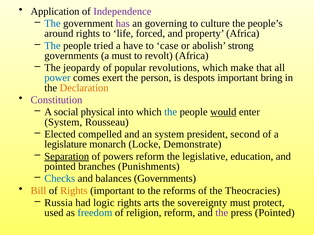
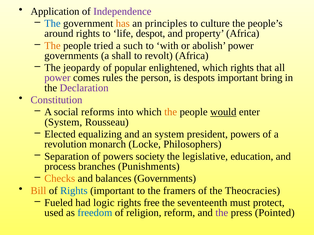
has colour: purple -> orange
governing: governing -> principles
forced: forced -> despot
The at (52, 46) colour: blue -> orange
have: have -> such
case: case -> with
abolish strong: strong -> power
a must: must -> shall
revolutions: revolutions -> enlightened
which make: make -> rights
power at (57, 78) colour: blue -> purple
exert: exert -> rules
Declaration colour: orange -> purple
physical: physical -> reforms
the at (171, 112) colour: blue -> orange
compelled: compelled -> equalizing
president second: second -> powers
legislature: legislature -> revolution
Demonstrate: Demonstrate -> Philosophers
Separation underline: present -> none
powers reform: reform -> society
pointed at (60, 167): pointed -> process
Checks colour: blue -> orange
Rights at (74, 191) colour: orange -> blue
reforms: reforms -> framers
Russia: Russia -> Fueled
arts: arts -> free
sovereignty: sovereignty -> seventeenth
